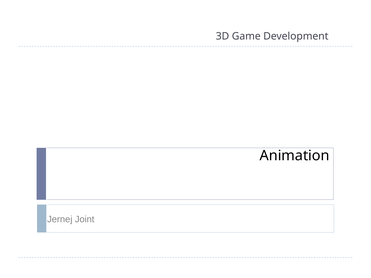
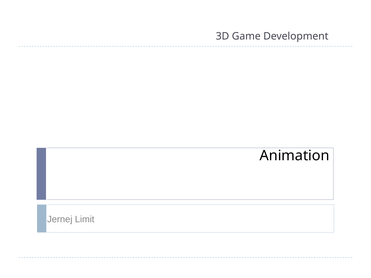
Joint: Joint -> Limit
